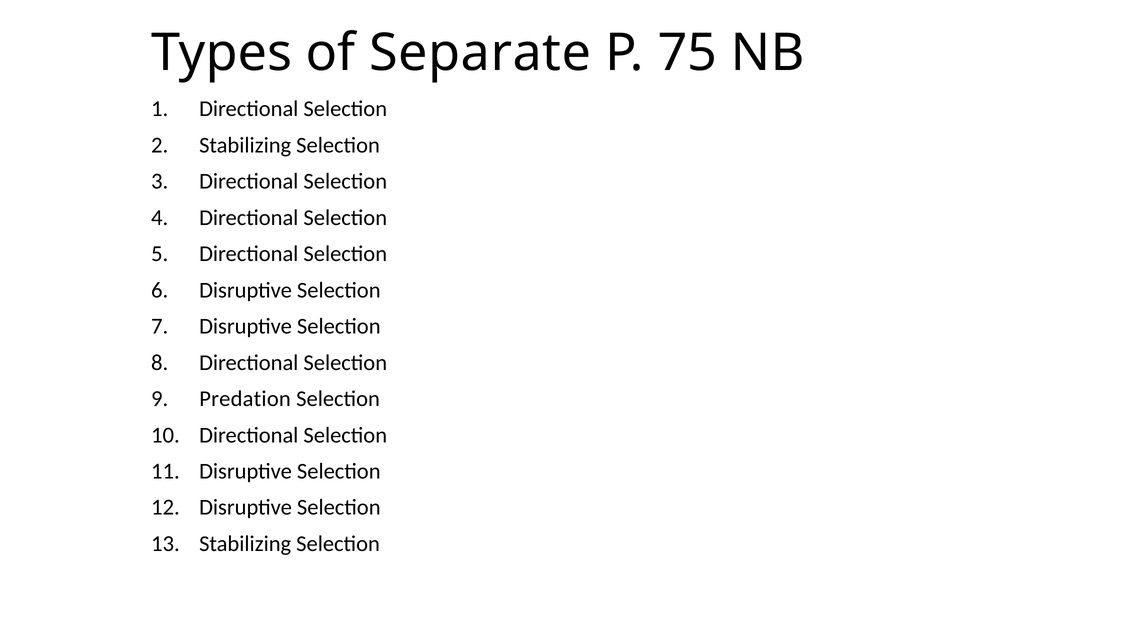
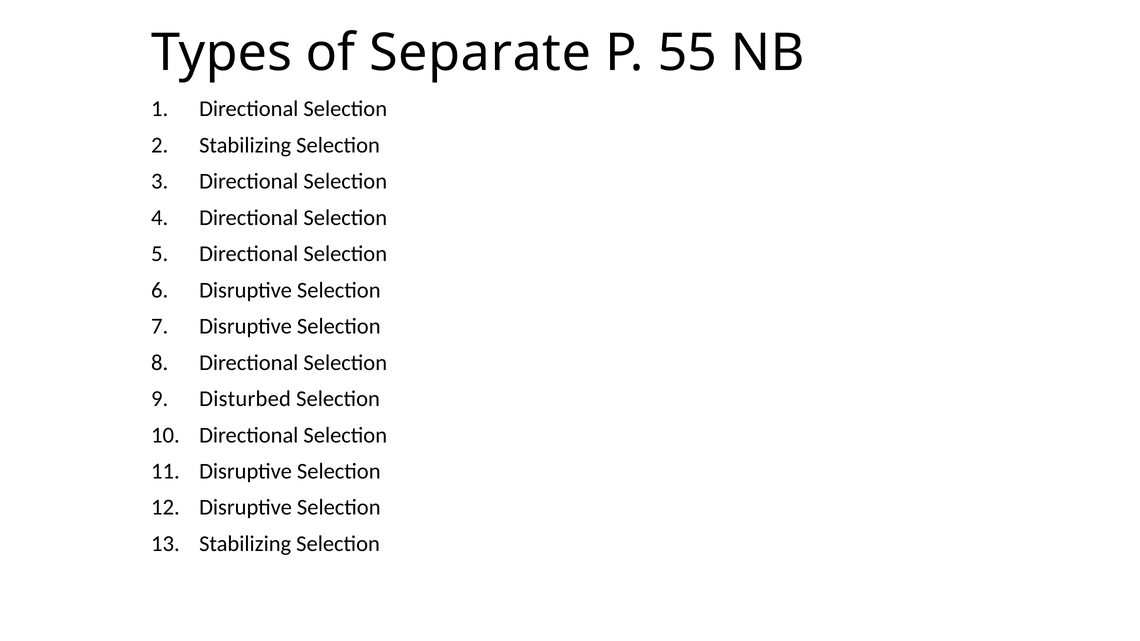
75: 75 -> 55
Predation: Predation -> Disturbed
